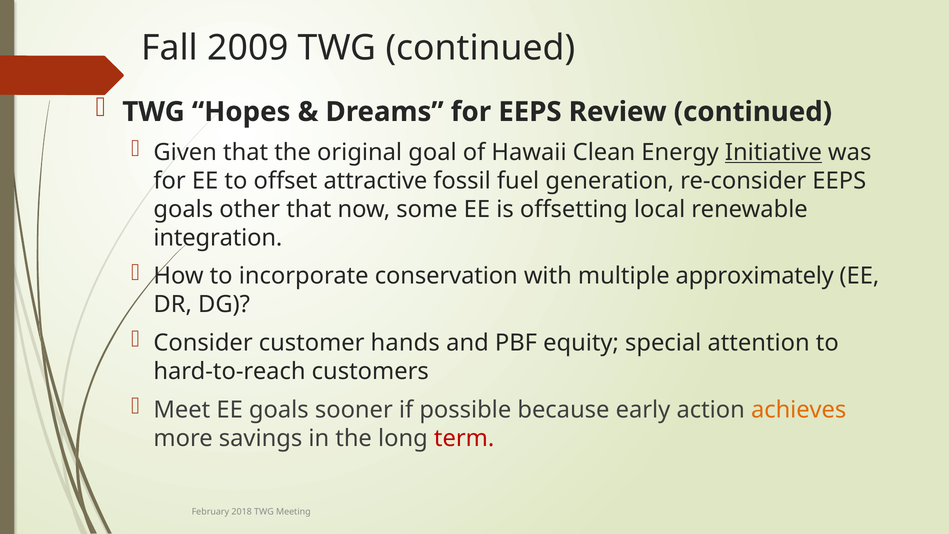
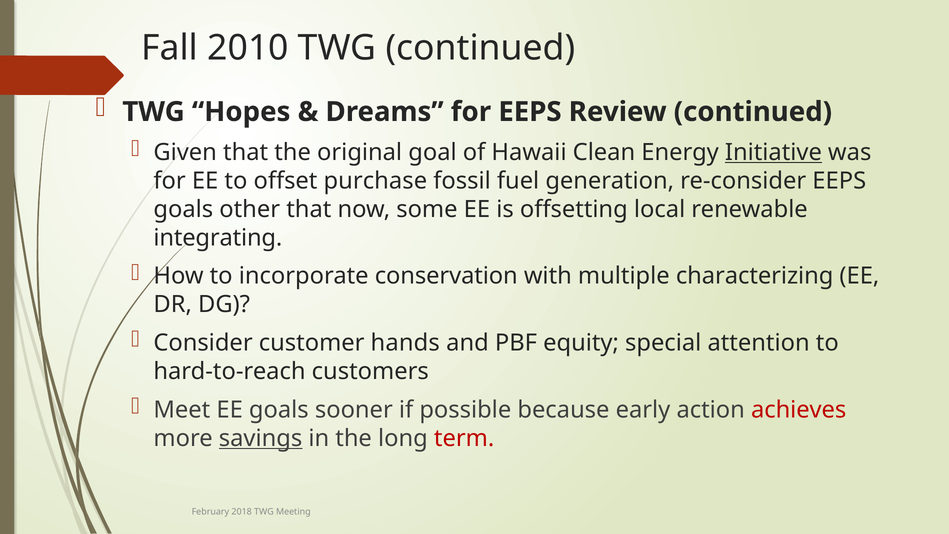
2009: 2009 -> 2010
attractive: attractive -> purchase
integration: integration -> integrating
approximately: approximately -> characterizing
achieves colour: orange -> red
savings underline: none -> present
